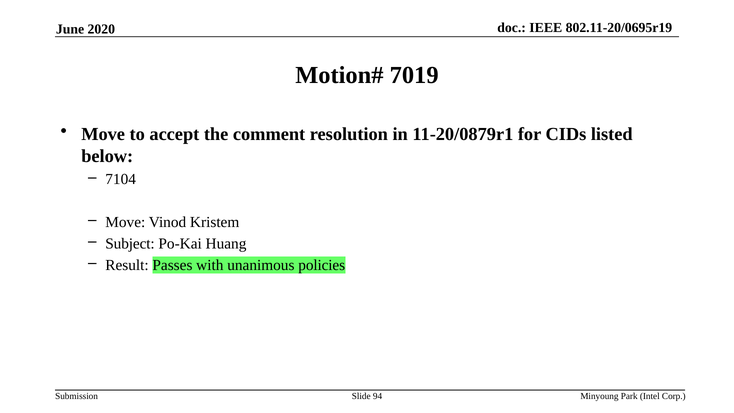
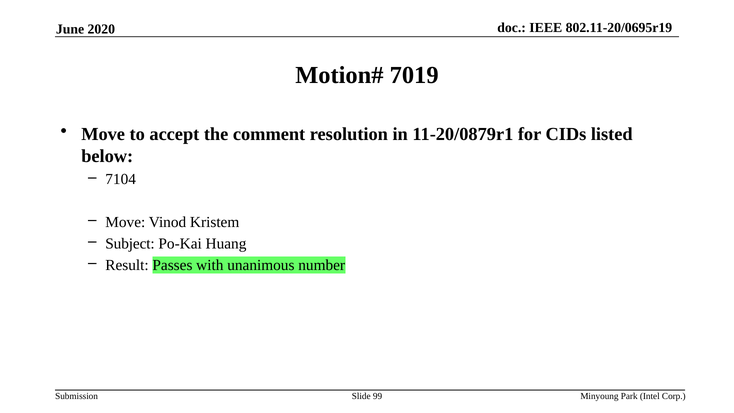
policies: policies -> number
94: 94 -> 99
